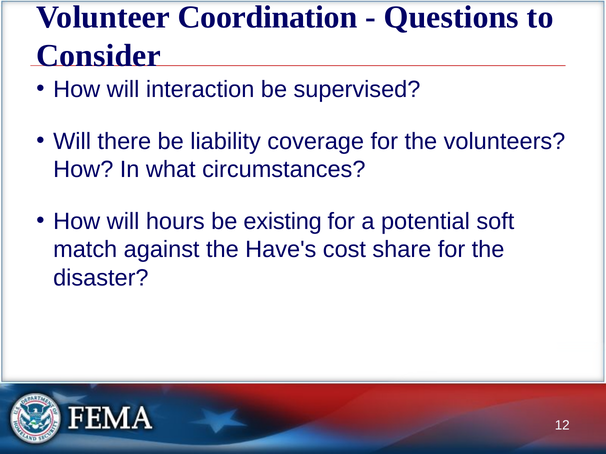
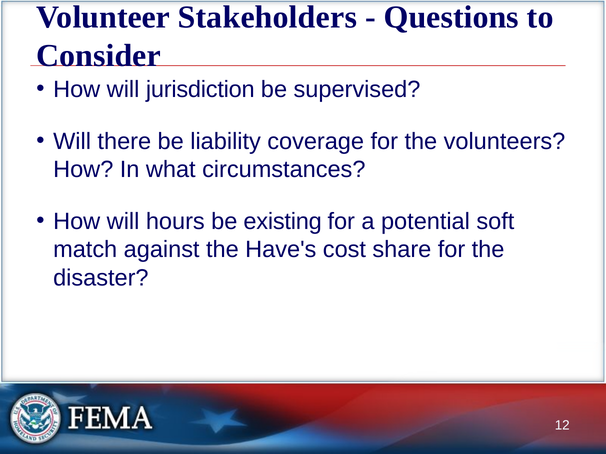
Coordination: Coordination -> Stakeholders
interaction: interaction -> jurisdiction
